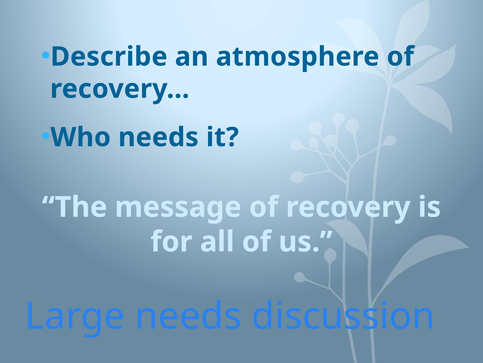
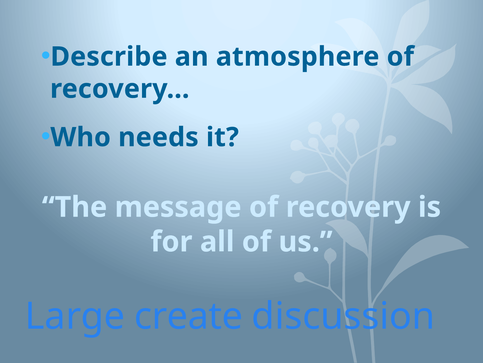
Large needs: needs -> create
